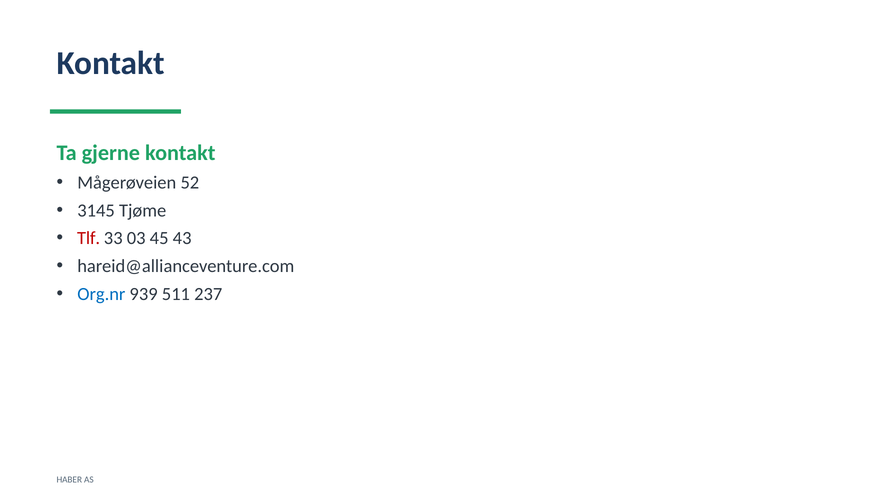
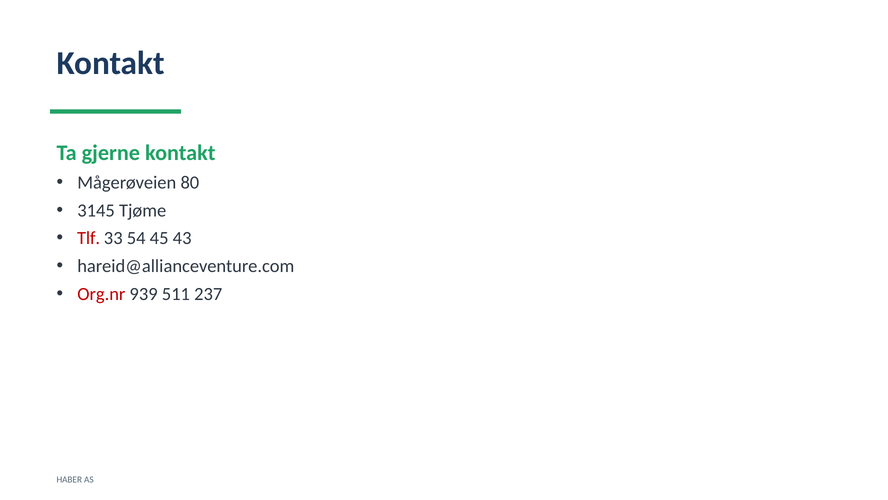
52: 52 -> 80
03: 03 -> 54
Org.nr colour: blue -> red
